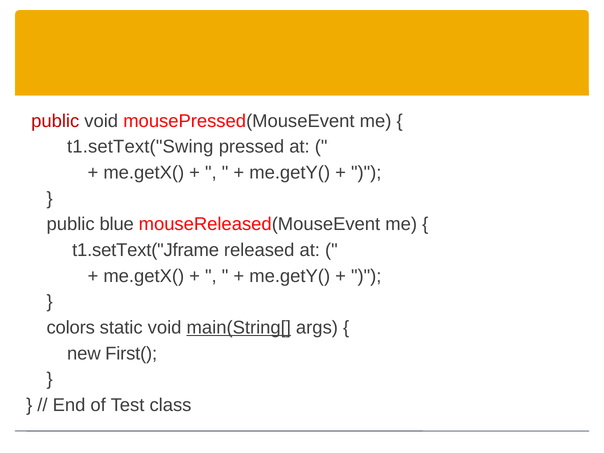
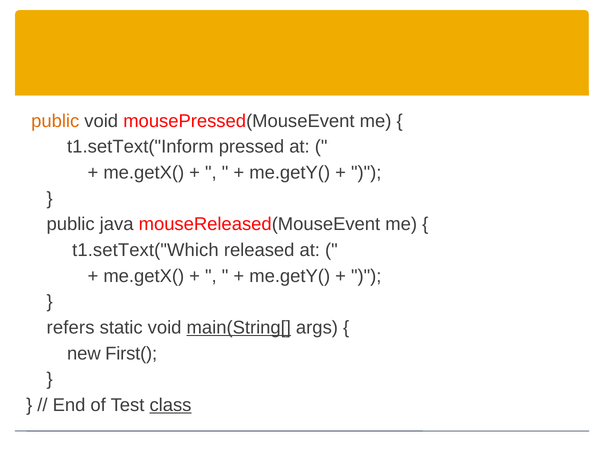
public at (55, 121) colour: red -> orange
t1.setText("Swing: t1.setText("Swing -> t1.setText("Inform
blue: blue -> java
t1.setText("Jframe: t1.setText("Jframe -> t1.setText("Which
colors: colors -> refers
class underline: none -> present
